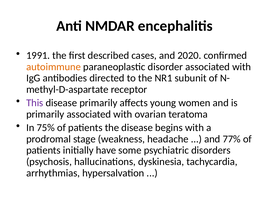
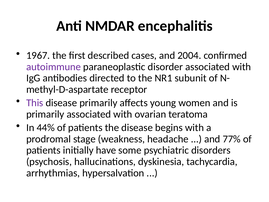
1991: 1991 -> 1967
2020: 2020 -> 2004
autoimmune colour: orange -> purple
75%: 75% -> 44%
